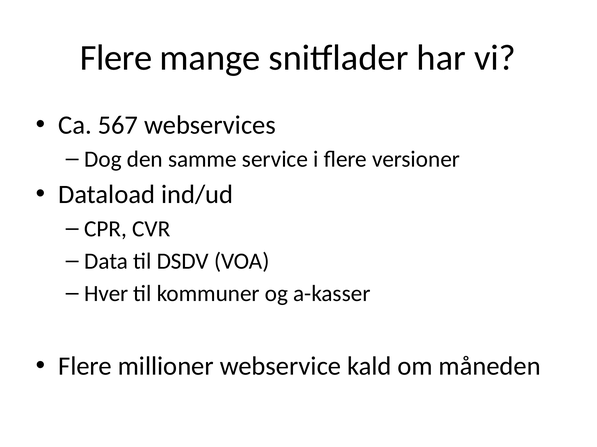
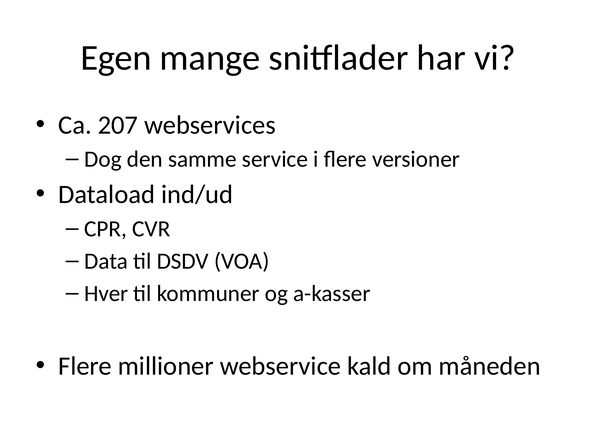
Flere at (116, 58): Flere -> Egen
567: 567 -> 207
